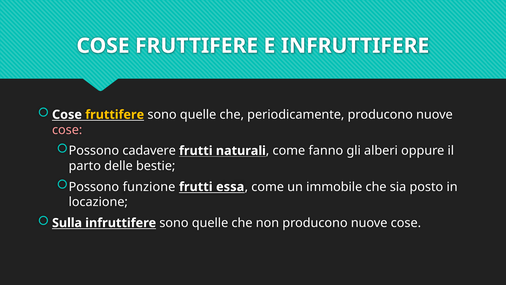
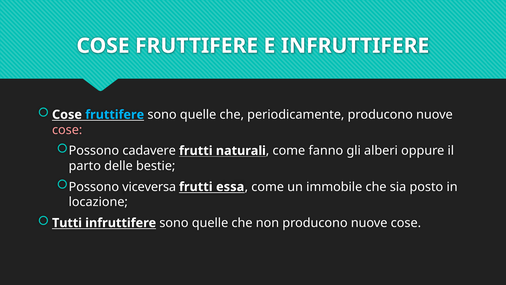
fruttifere at (115, 114) colour: yellow -> light blue
funzione: funzione -> viceversa
Sulla: Sulla -> Tutti
